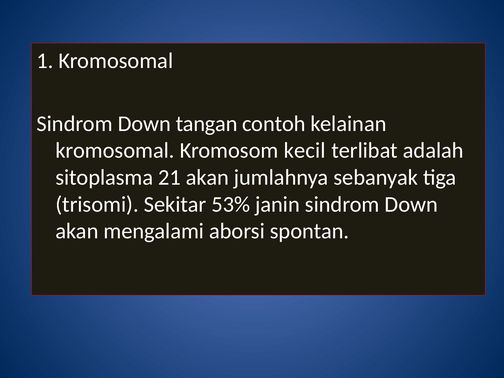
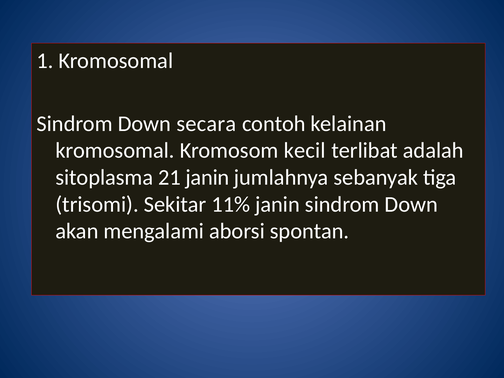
tangan: tangan -> secara
21 akan: akan -> janin
53%: 53% -> 11%
